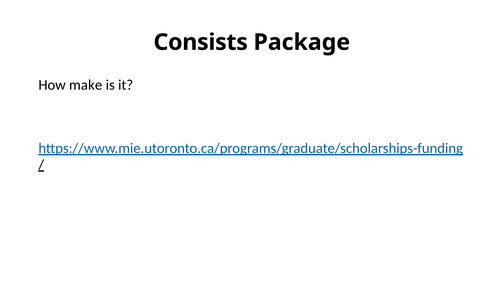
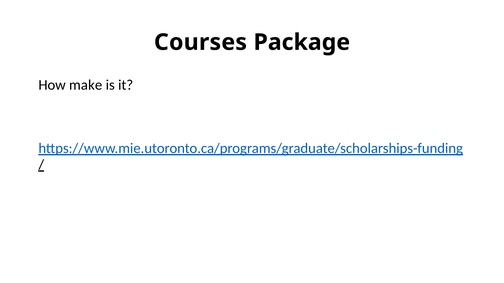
Consists: Consists -> Courses
